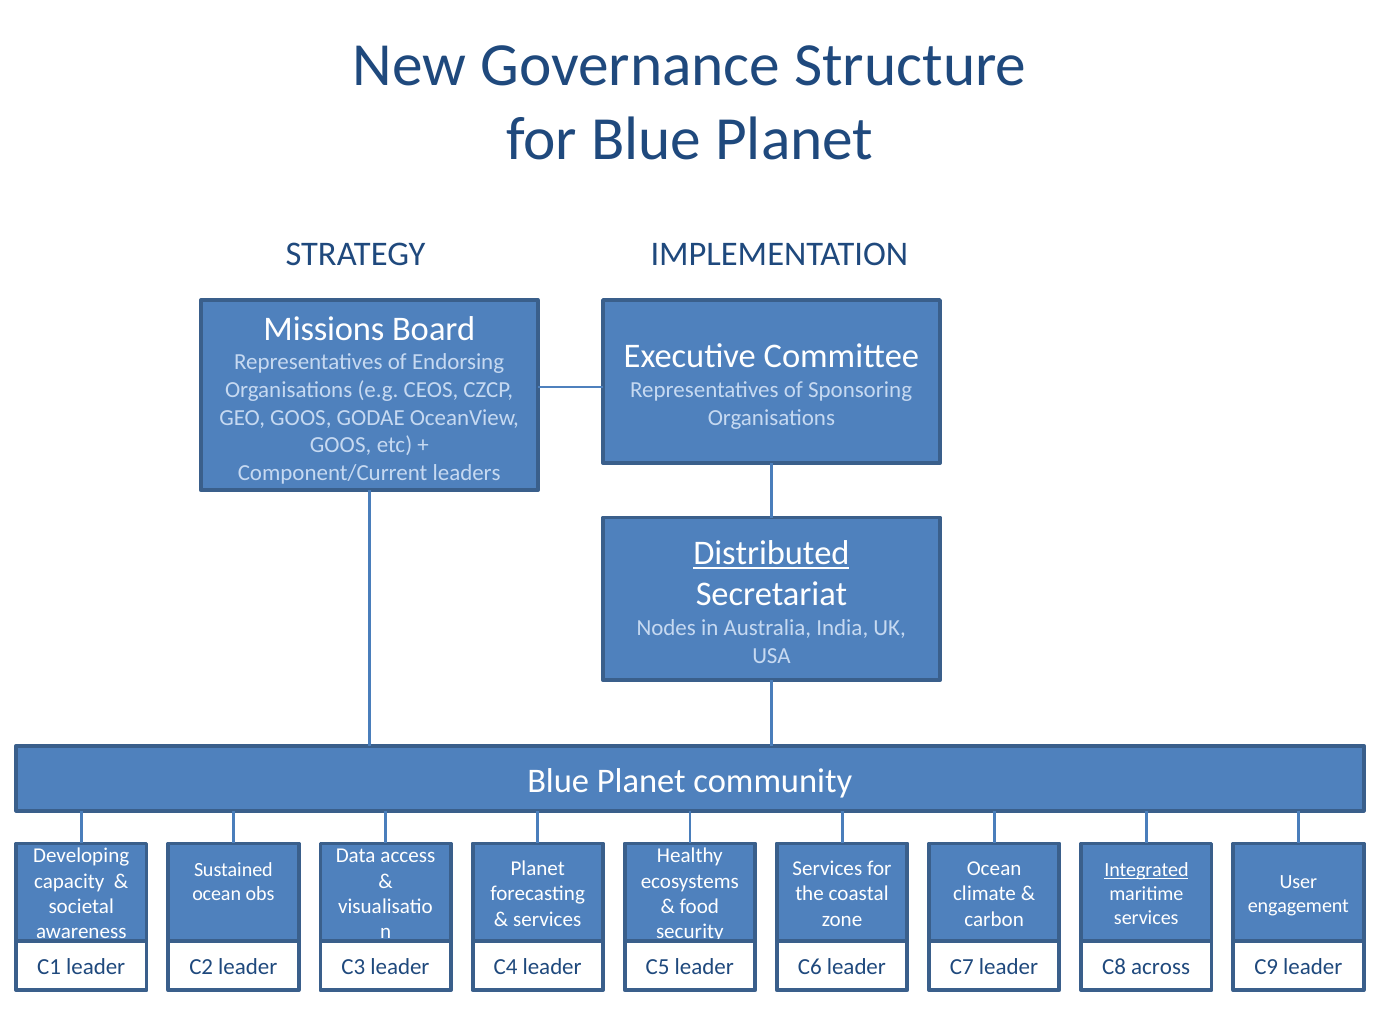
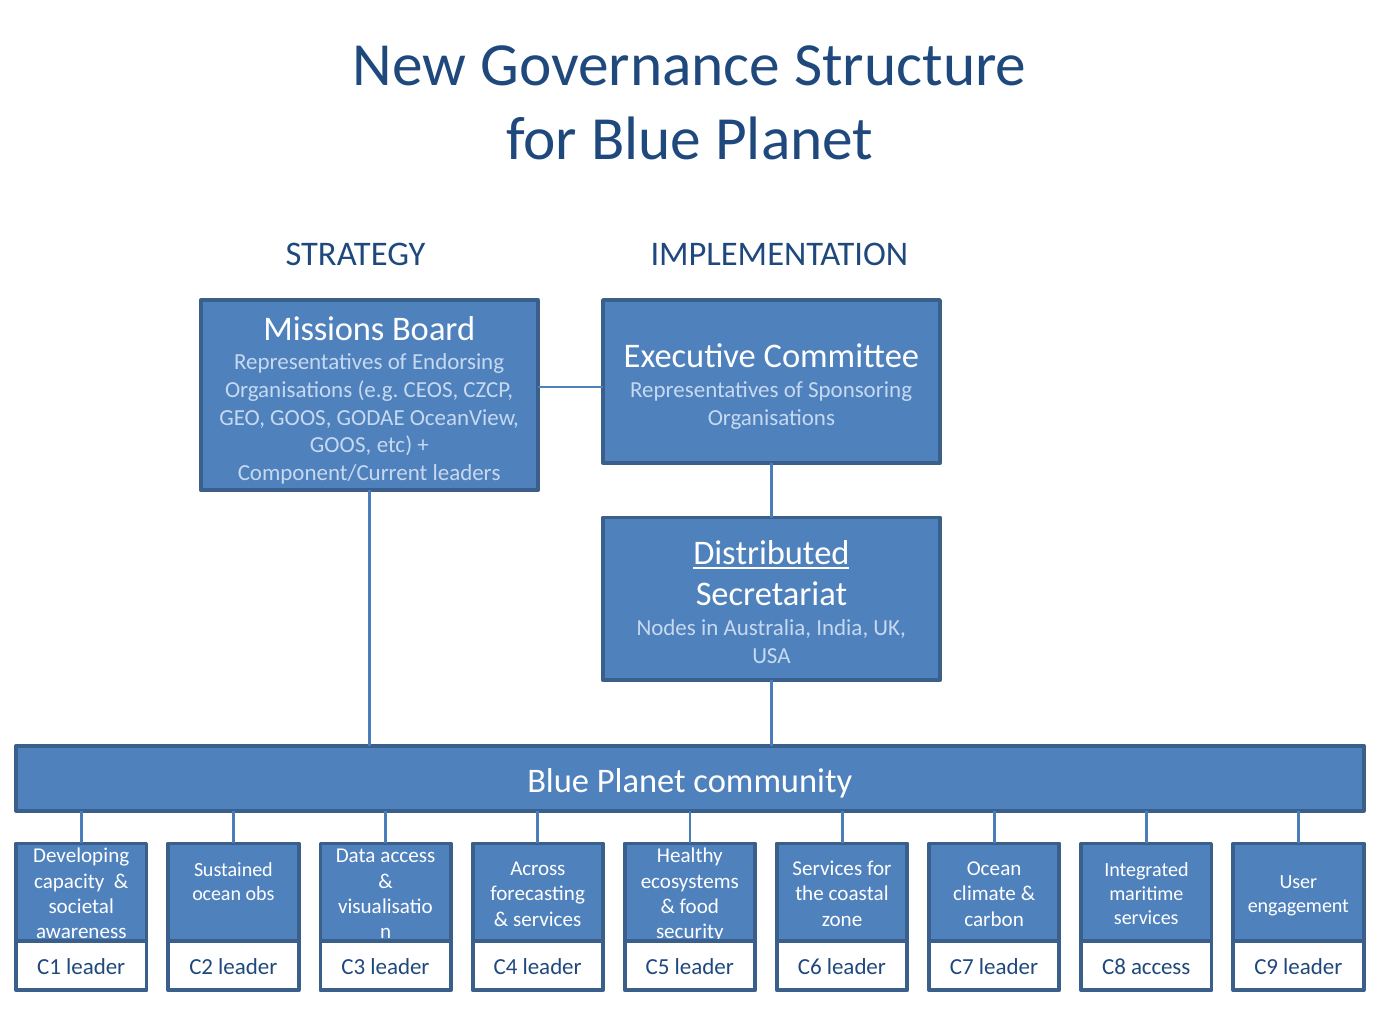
Planet at (538, 869): Planet -> Across
Integrated underline: present -> none
C8 across: across -> access
